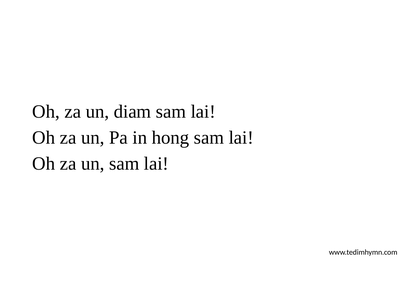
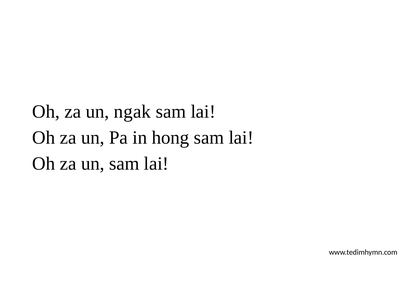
diam: diam -> ngak
